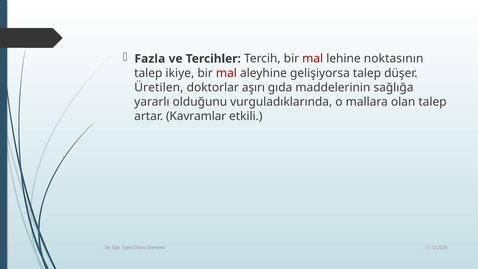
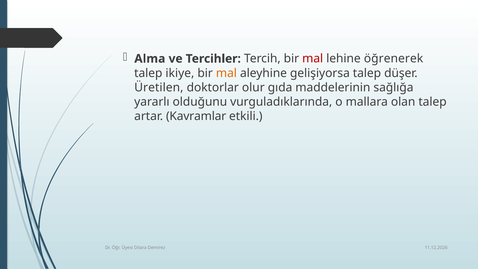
Fazla: Fazla -> Alma
noktasının: noktasının -> öğrenerek
mal at (226, 73) colour: red -> orange
aşırı: aşırı -> olur
